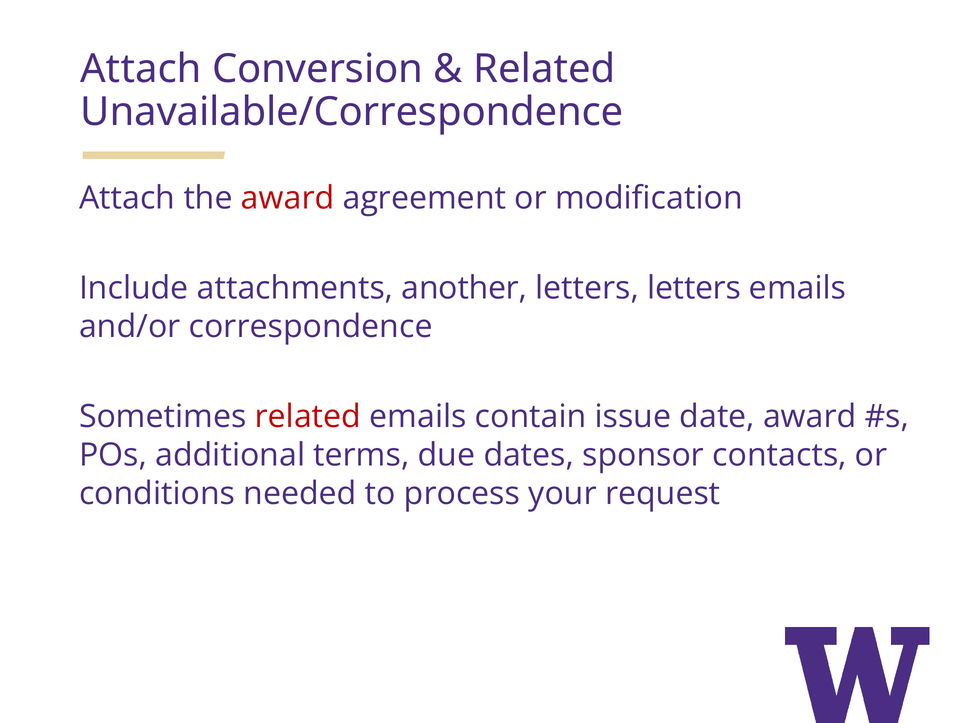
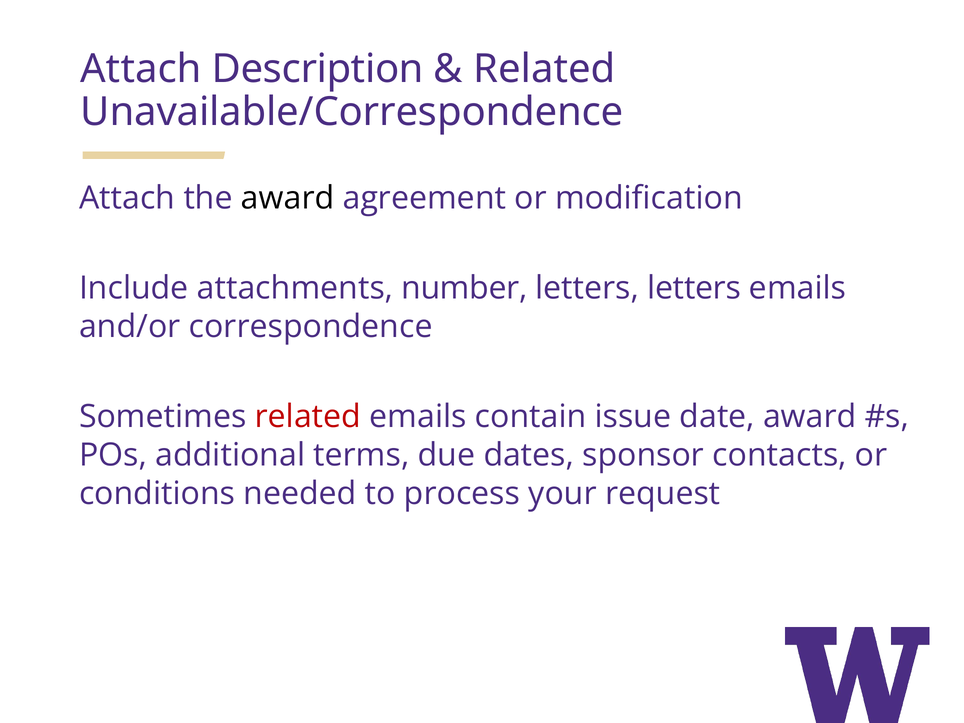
Conversion: Conversion -> Description
award at (288, 198) colour: red -> black
another: another -> number
